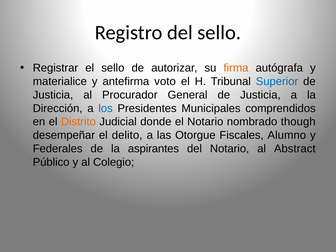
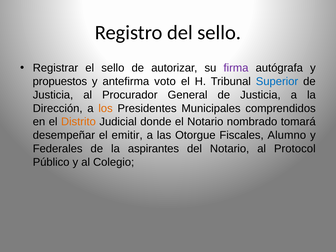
firma colour: orange -> purple
materialice: materialice -> propuestos
los colour: blue -> orange
though: though -> tomará
delito: delito -> emitir
Abstract: Abstract -> Protocol
